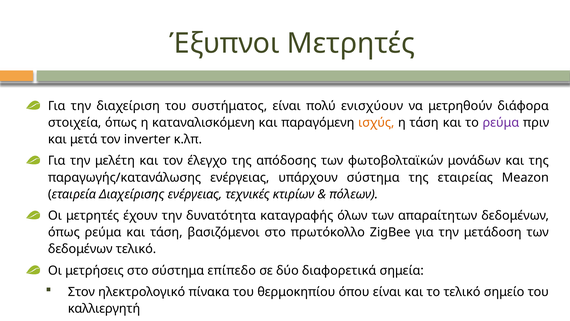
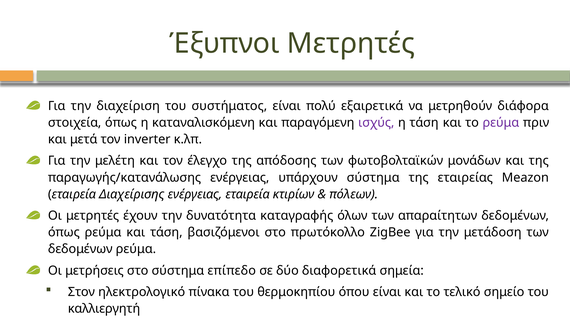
ενισχύουν: ενισχύουν -> εξαιρετικά
ισχύς colour: orange -> purple
ενέργειας τεχνικές: τεχνικές -> εταιρεία
δεδομένων τελικό: τελικό -> ρεύμα
